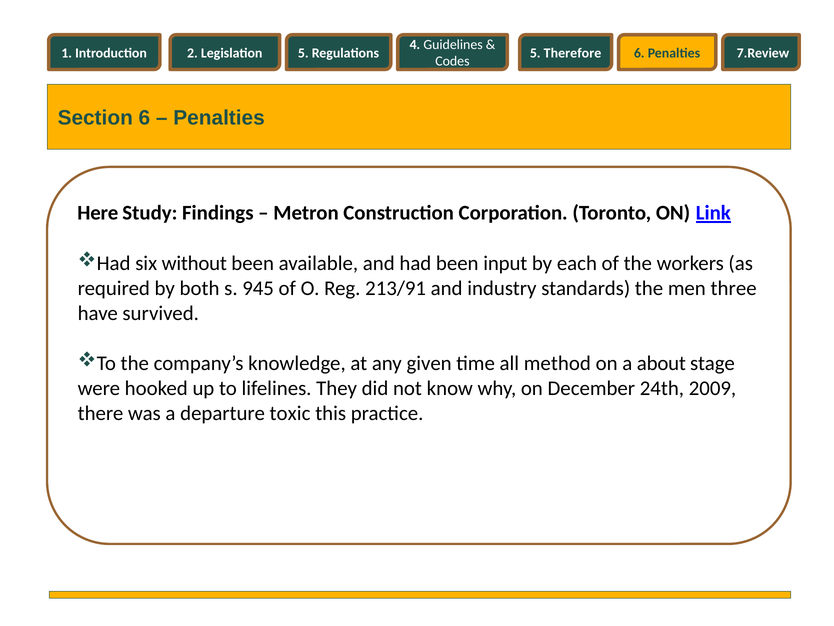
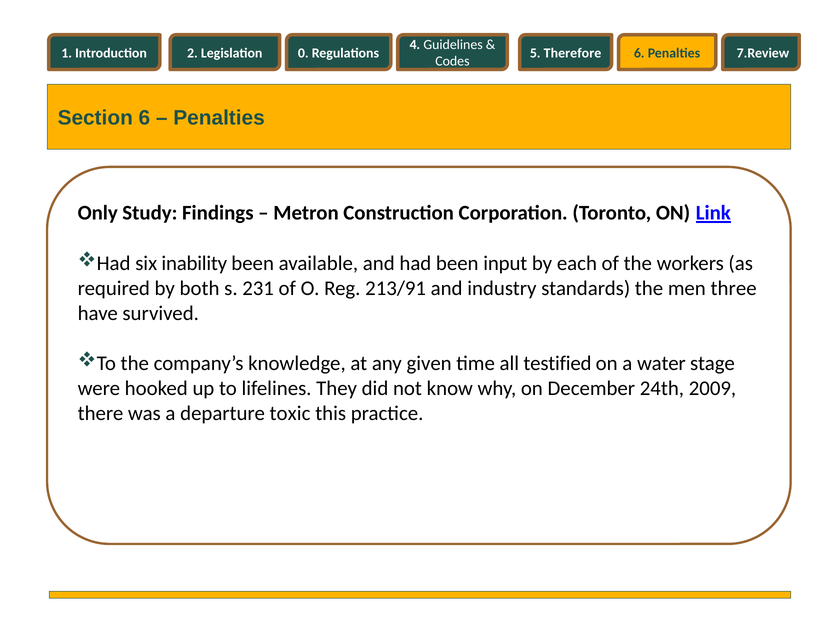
Legislation 5: 5 -> 0
Here: Here -> Only
without: without -> inability
945: 945 -> 231
method: method -> testified
about: about -> water
